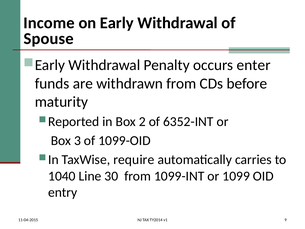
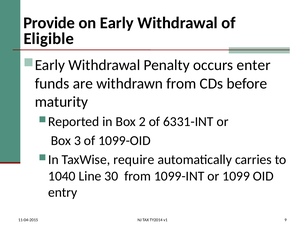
Income: Income -> Provide
Spouse: Spouse -> Eligible
6352-INT: 6352-INT -> 6331-INT
